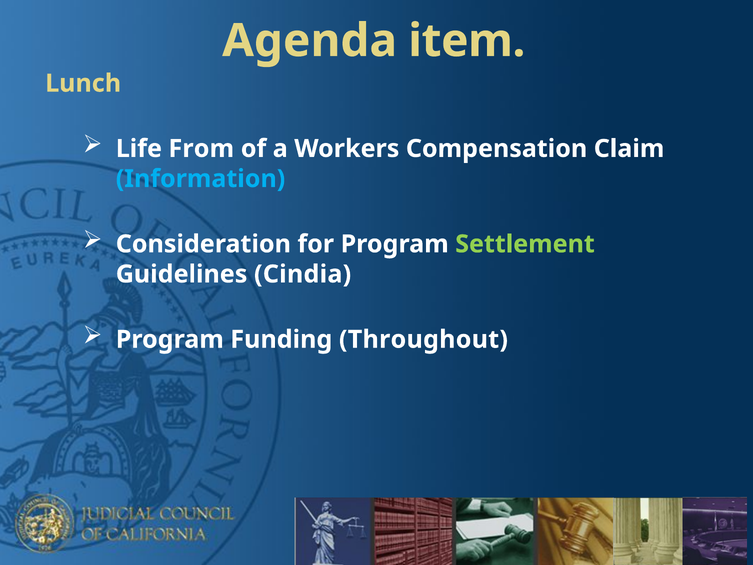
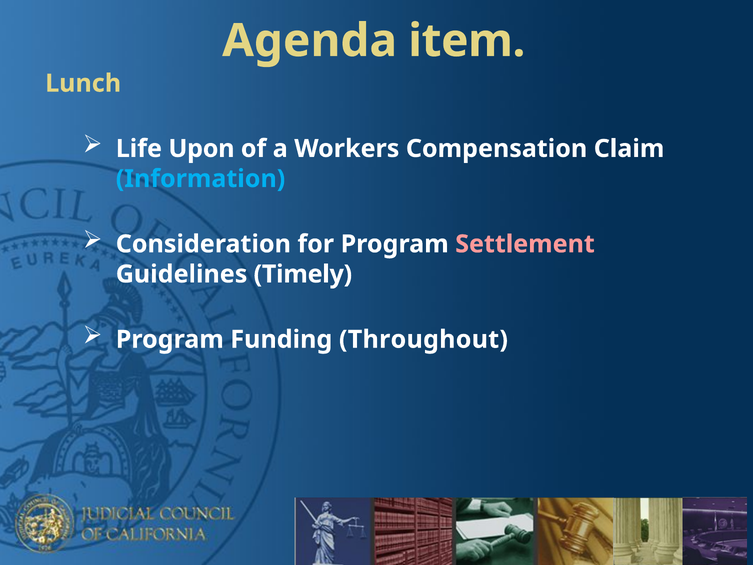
From: From -> Upon
Settlement colour: light green -> pink
Cindia: Cindia -> Timely
